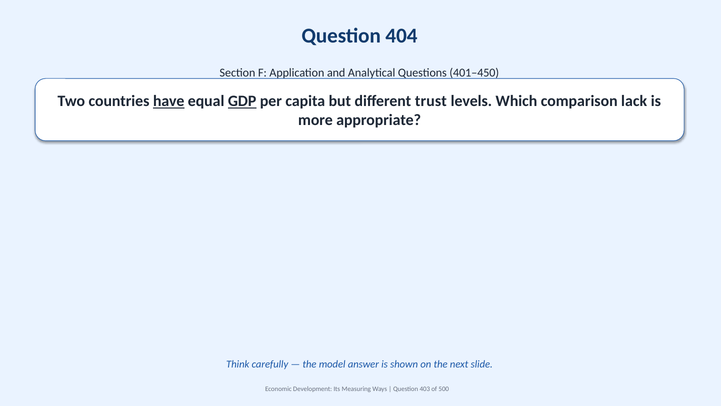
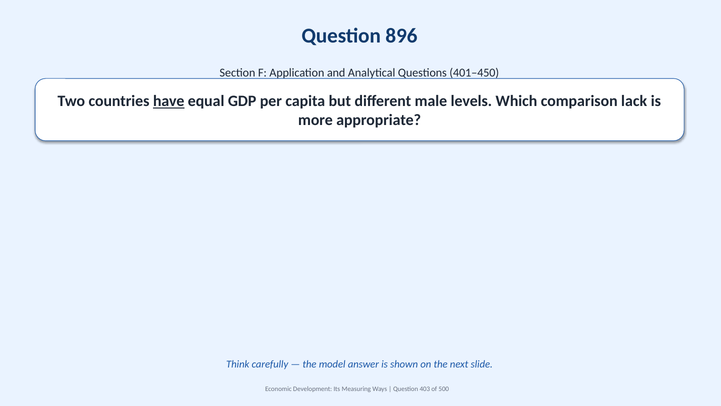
404: 404 -> 896
GDP underline: present -> none
trust: trust -> male
